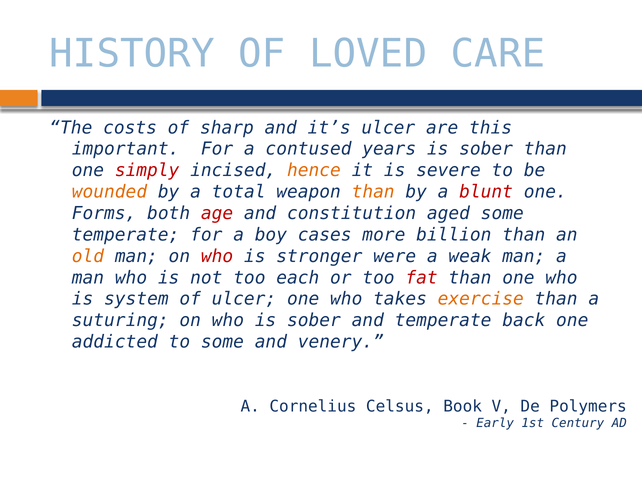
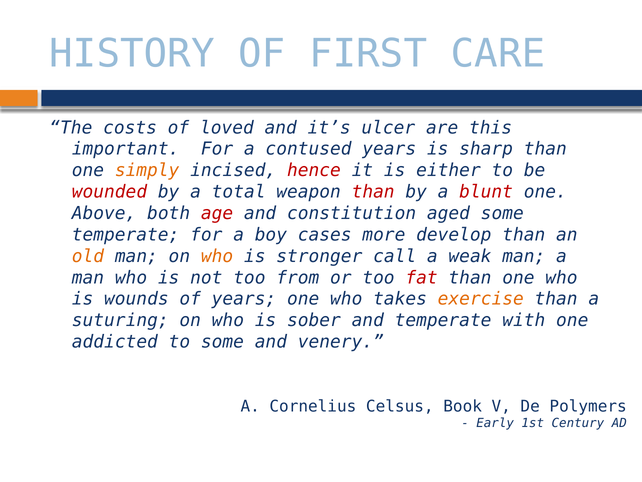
LOVED: LOVED -> FIRST
sharp: sharp -> loved
sober at (486, 149): sober -> sharp
simply colour: red -> orange
hence colour: orange -> red
severe: severe -> either
wounded colour: orange -> red
than at (373, 192) colour: orange -> red
Forms: Forms -> Above
billion: billion -> develop
who at (217, 256) colour: red -> orange
were: were -> call
each: each -> from
system: system -> wounds
of ulcer: ulcer -> years
back: back -> with
